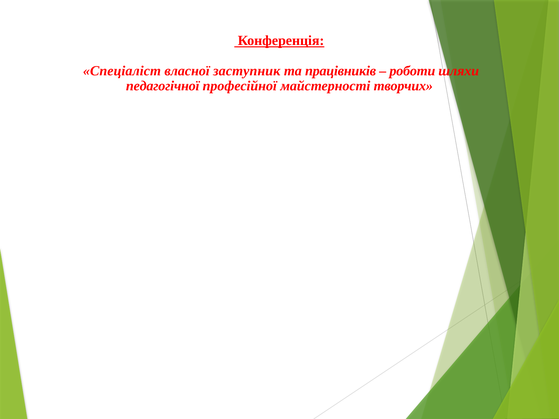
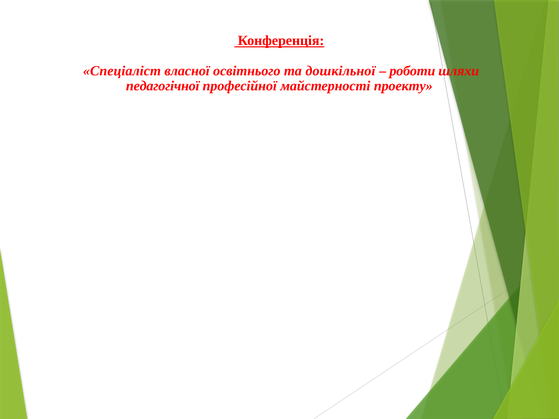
заступник: заступник -> освітнього
працівників: працівників -> дошкільної
творчих: творчих -> проекту
